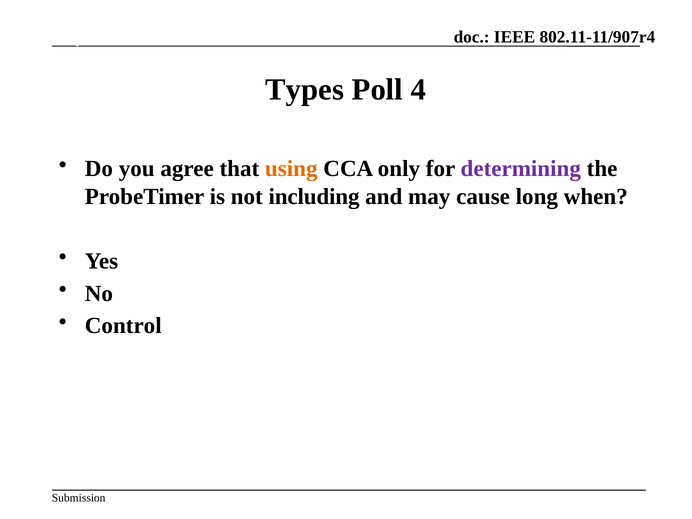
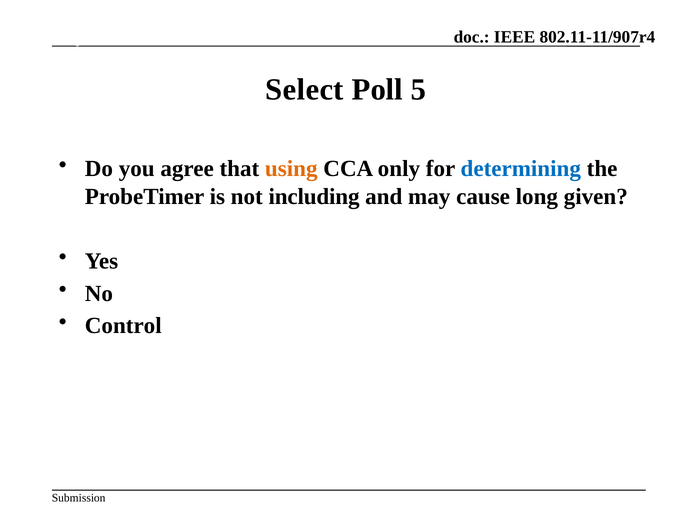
Types: Types -> Select
4: 4 -> 5
determining colour: purple -> blue
when: when -> given
